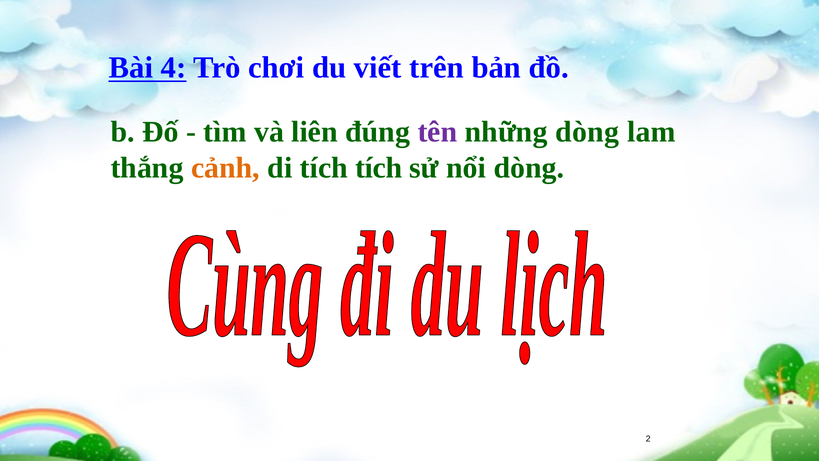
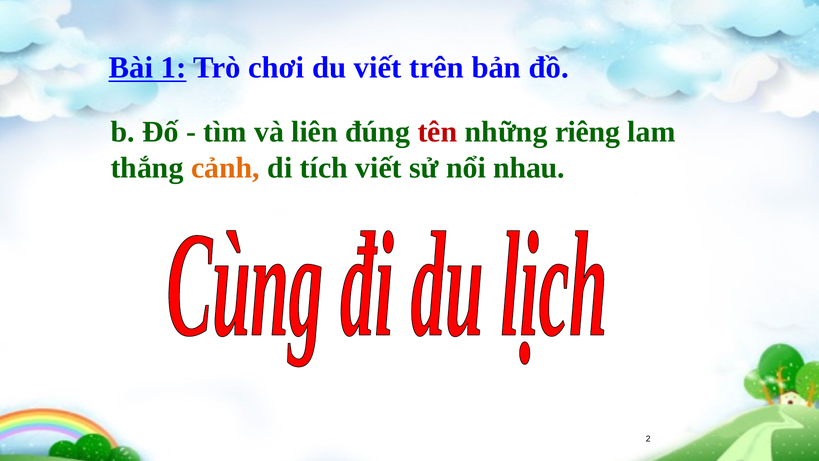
4: 4 -> 1
tên colour: purple -> red
những dòng: dòng -> riêng
tích tích: tích -> viết
nổi dòng: dòng -> nhau
